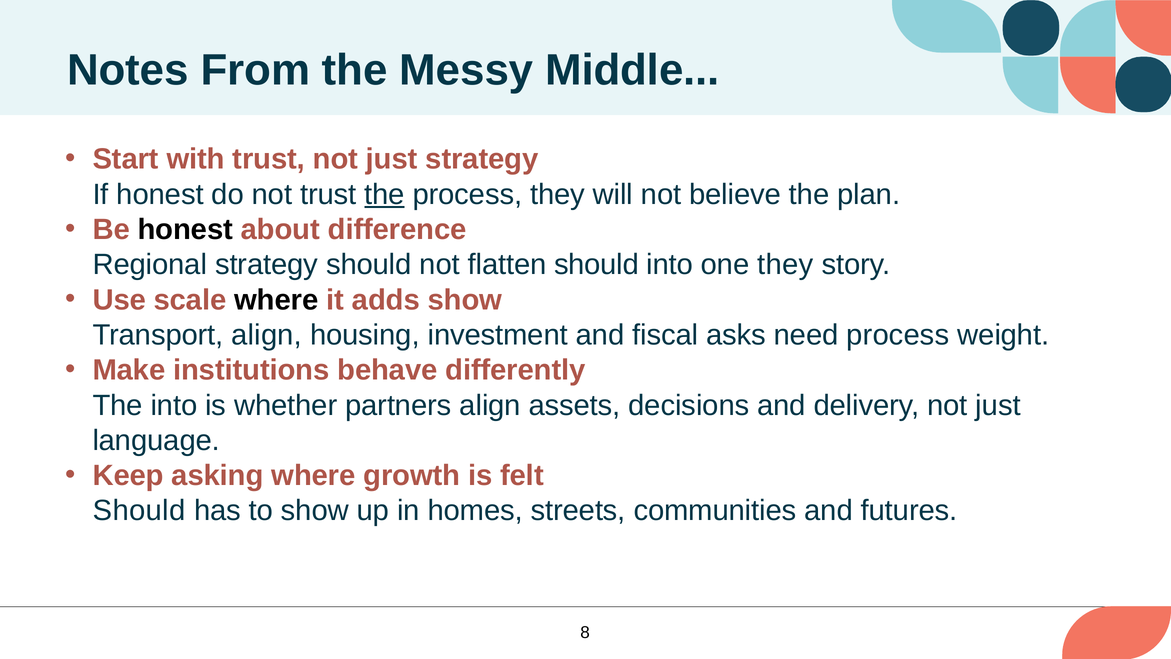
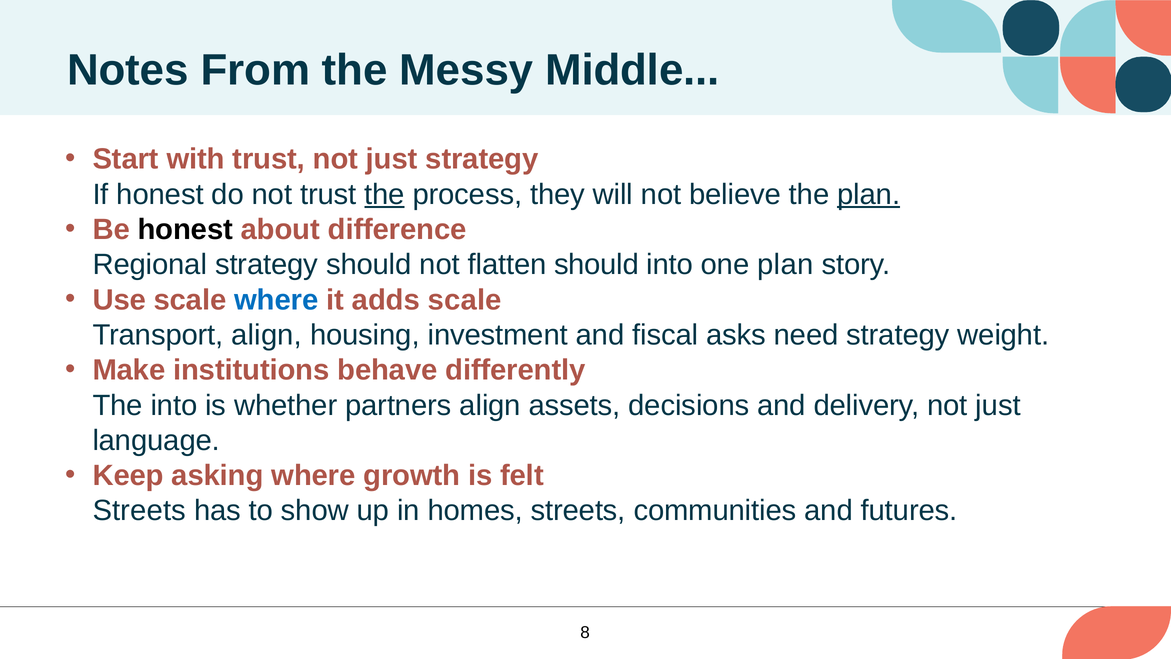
plan at (869, 194) underline: none -> present
one they: they -> plan
where at (276, 300) colour: black -> blue
adds show: show -> scale
need process: process -> strategy
Should at (139, 511): Should -> Streets
